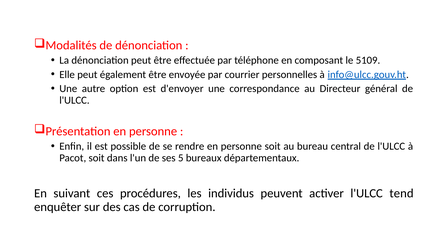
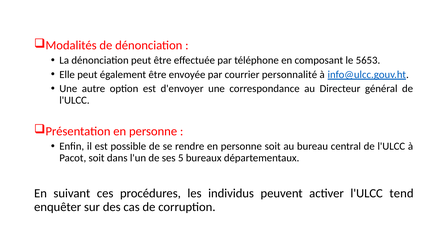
5109: 5109 -> 5653
personnelles: personnelles -> personnalité
